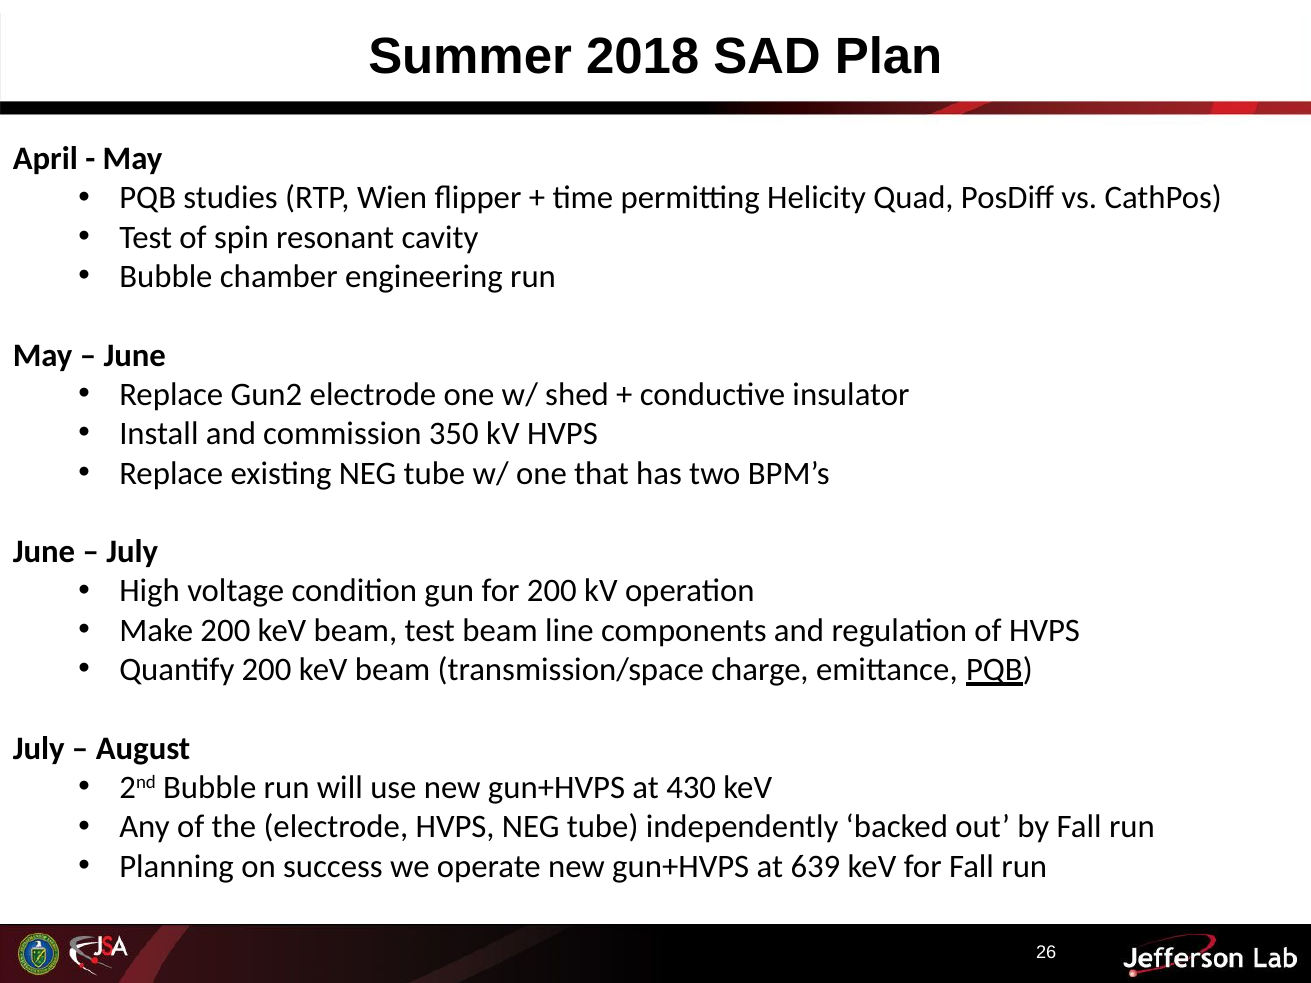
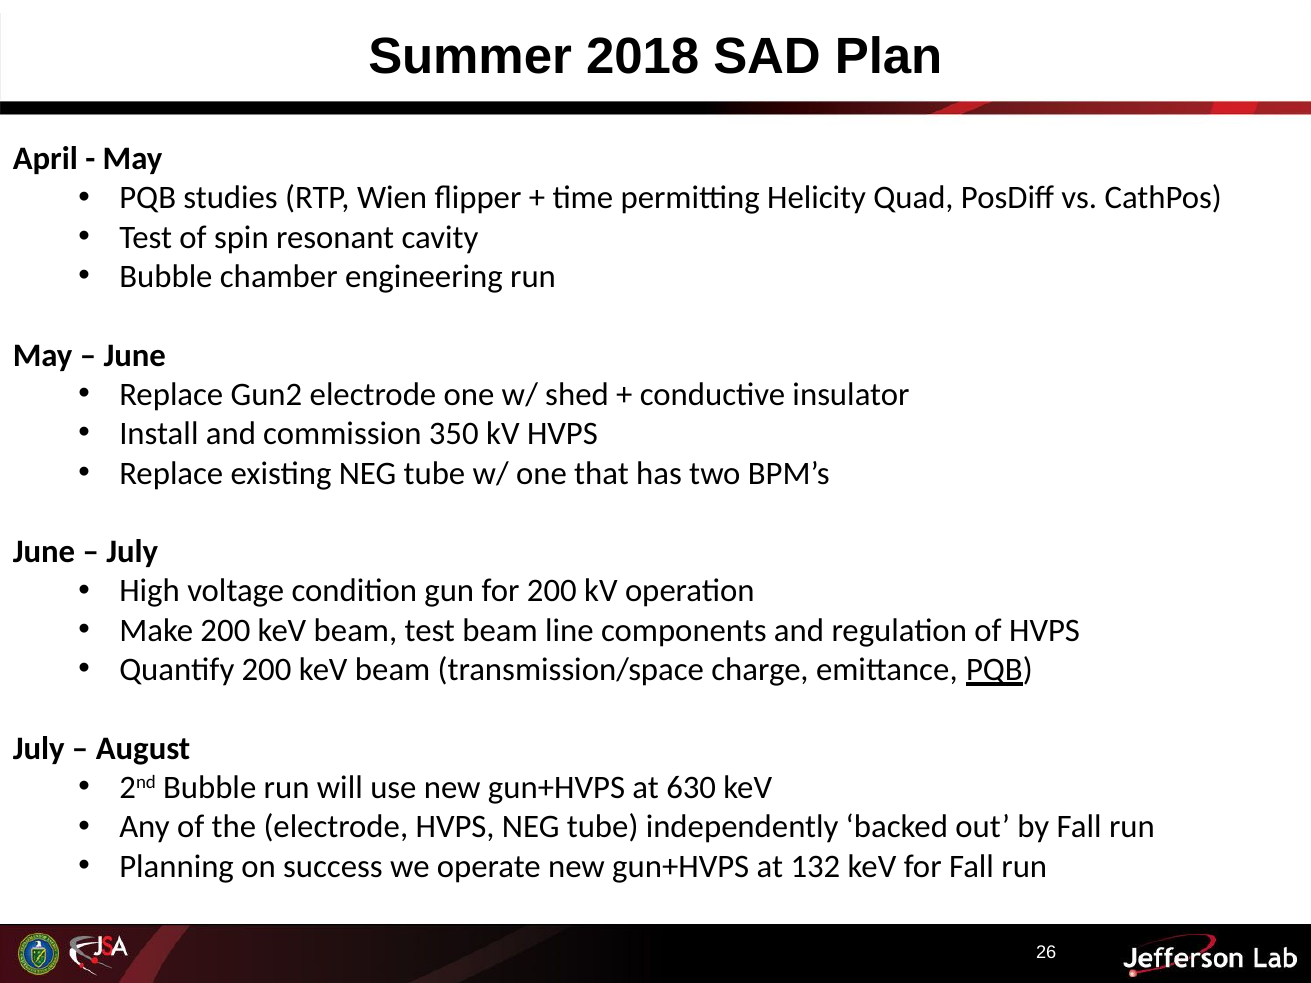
430: 430 -> 630
639: 639 -> 132
